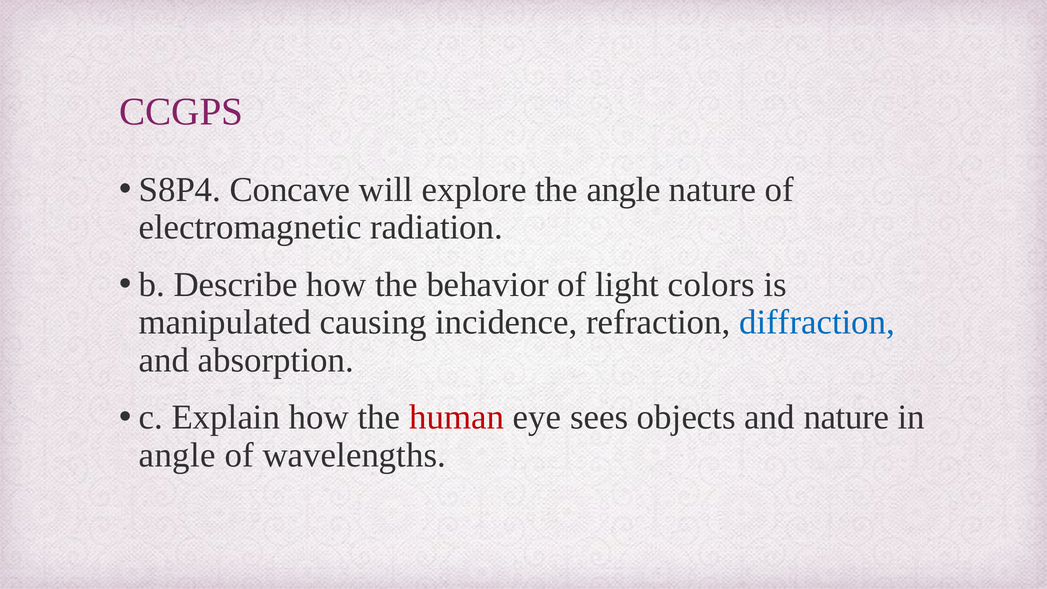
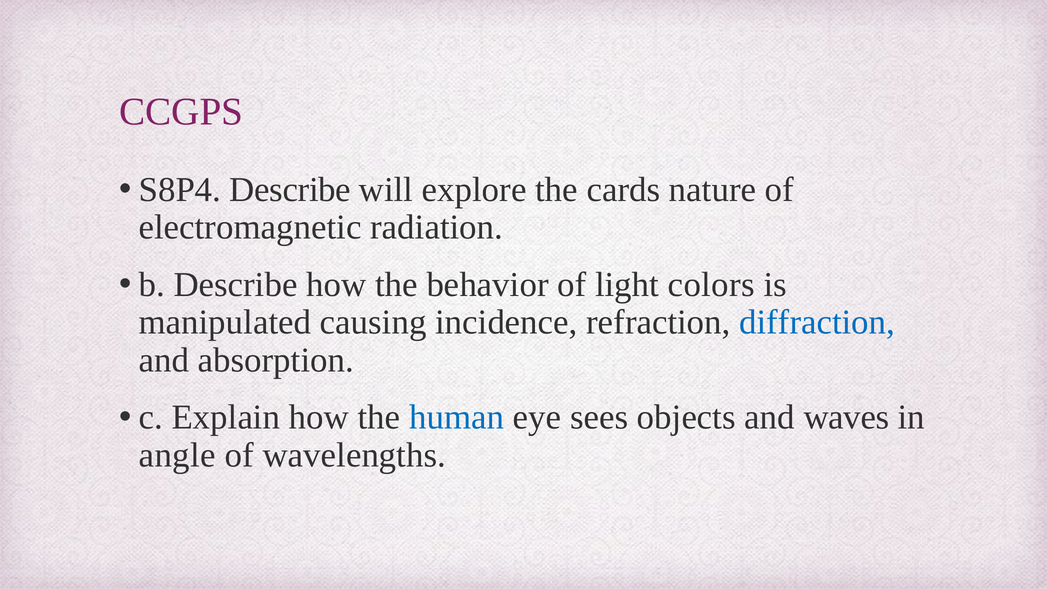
S8P4 Concave: Concave -> Describe
the angle: angle -> cards
human colour: red -> blue
and nature: nature -> waves
